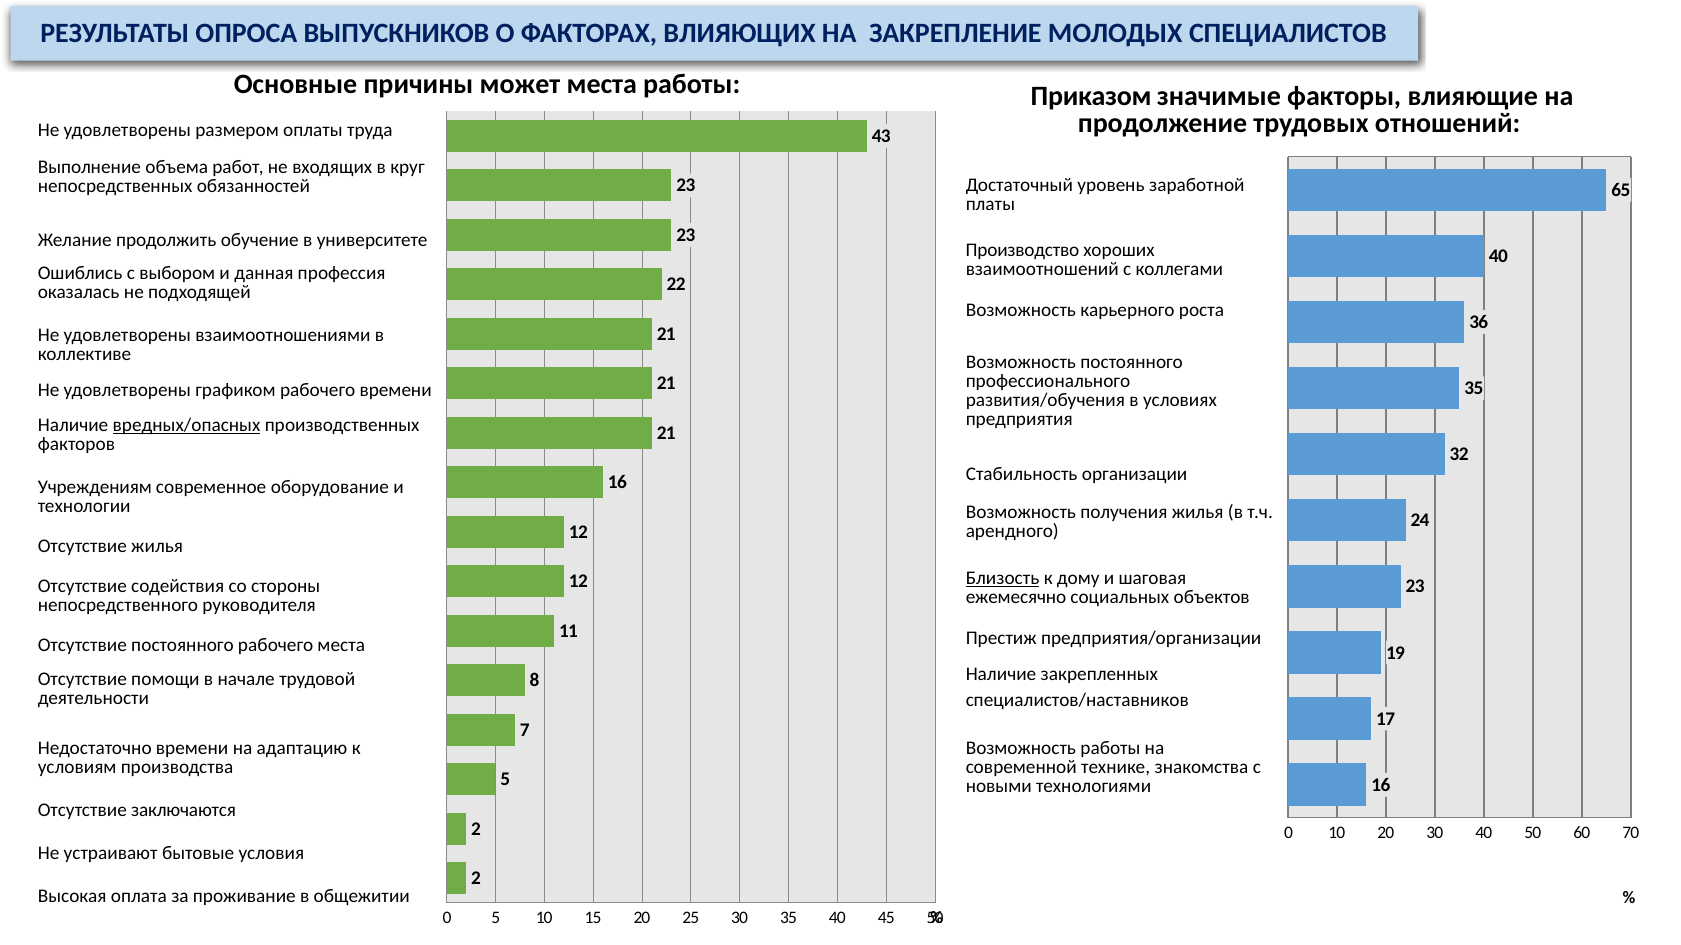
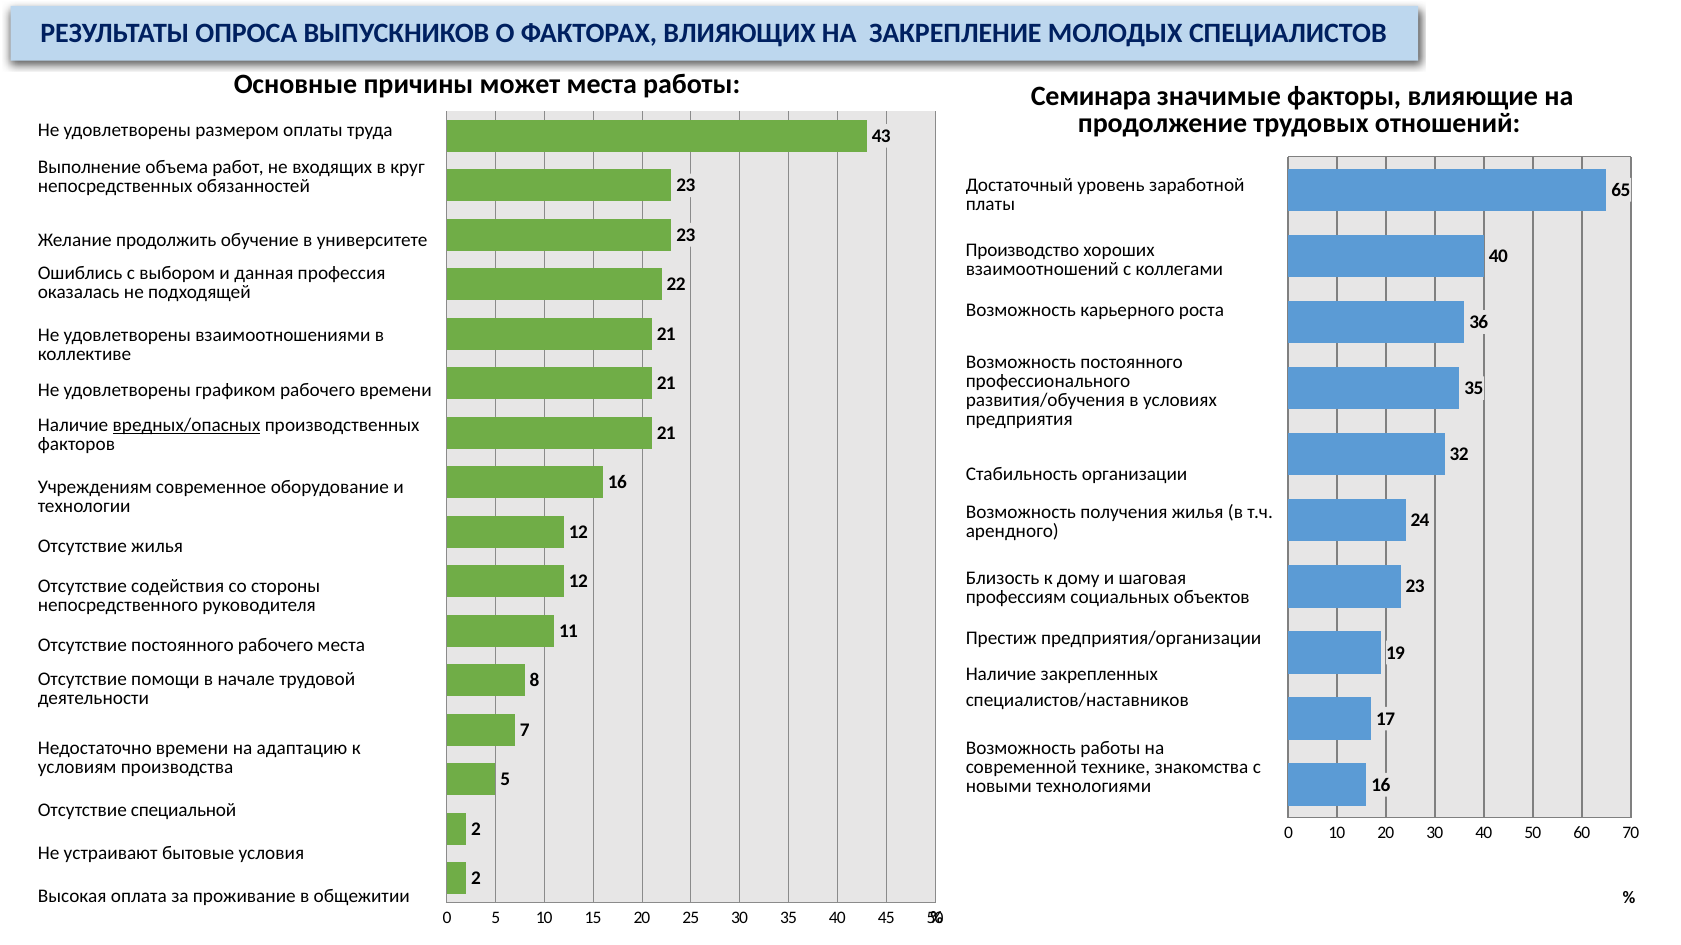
Приказом: Приказом -> Семинара
Близость underline: present -> none
ежемесячно: ежемесячно -> профессиям
заключаются: заключаются -> специальной
